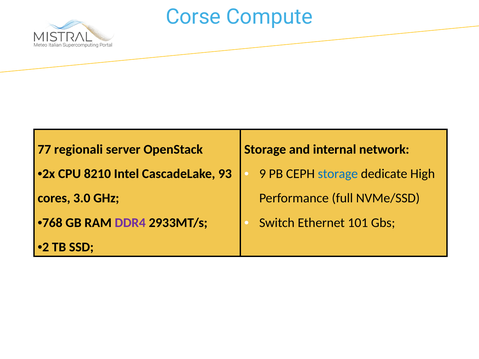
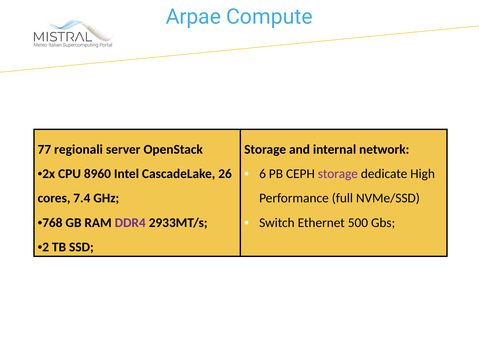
Corse: Corse -> Arpae
8210: 8210 -> 8960
93: 93 -> 26
9: 9 -> 6
storage at (338, 174) colour: blue -> purple
3.0: 3.0 -> 7.4
101: 101 -> 500
